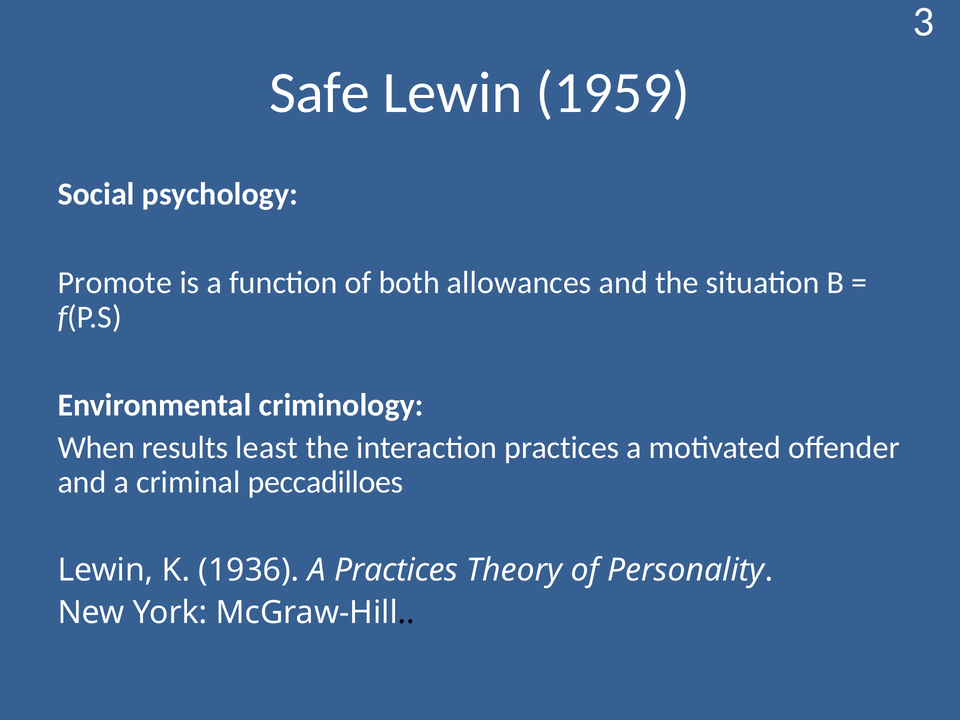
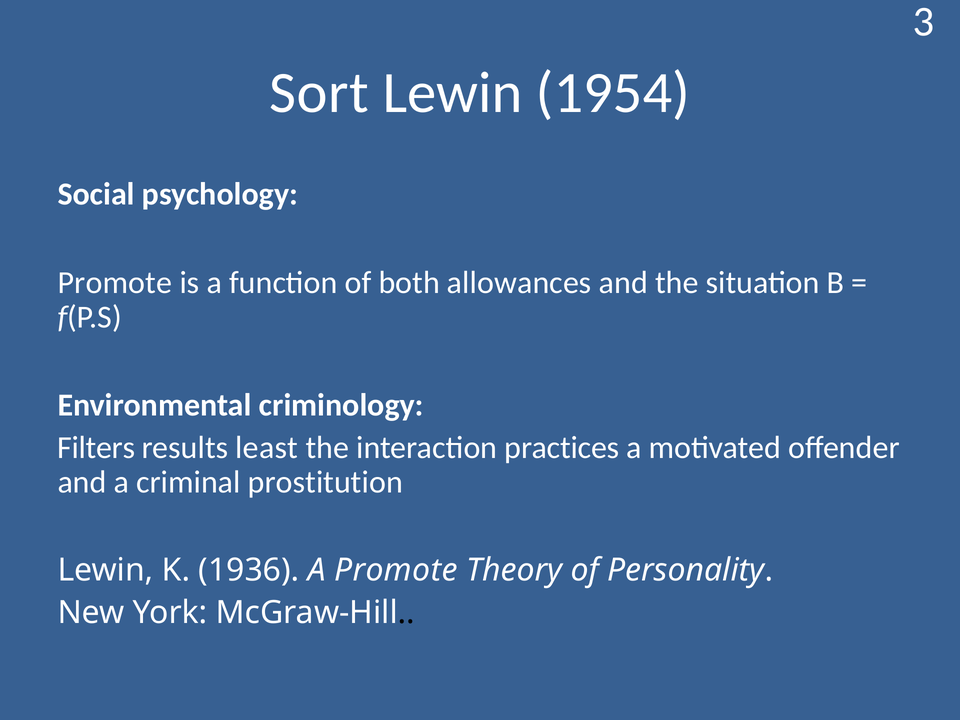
Safe: Safe -> Sort
1959: 1959 -> 1954
When: When -> Filters
peccadilloes: peccadilloes -> prostitution
A Practices: Practices -> Promote
